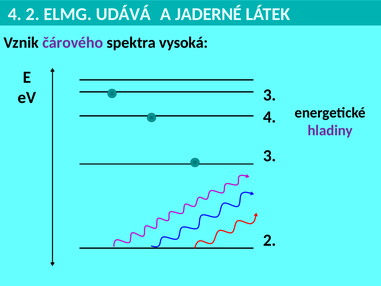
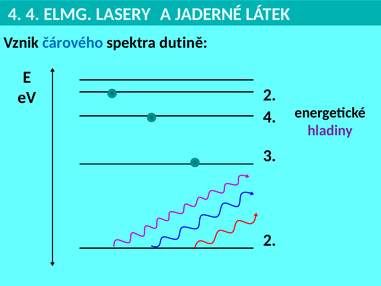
4 2: 2 -> 4
UDÁVÁ: UDÁVÁ -> LASERY
čárového colour: purple -> blue
vysoká: vysoká -> dutině
eV 3: 3 -> 2
